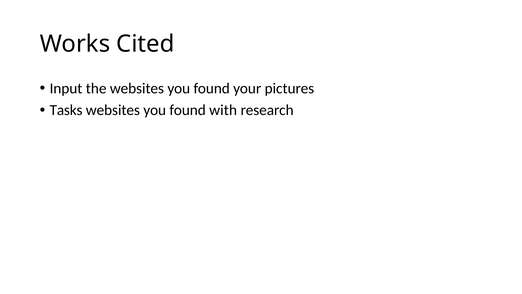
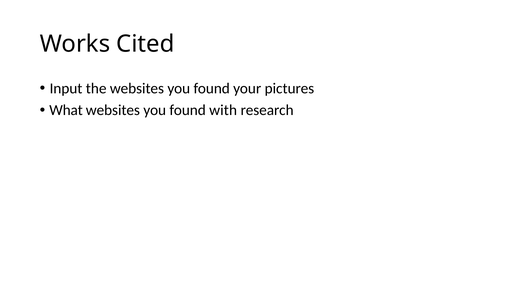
Tasks: Tasks -> What
